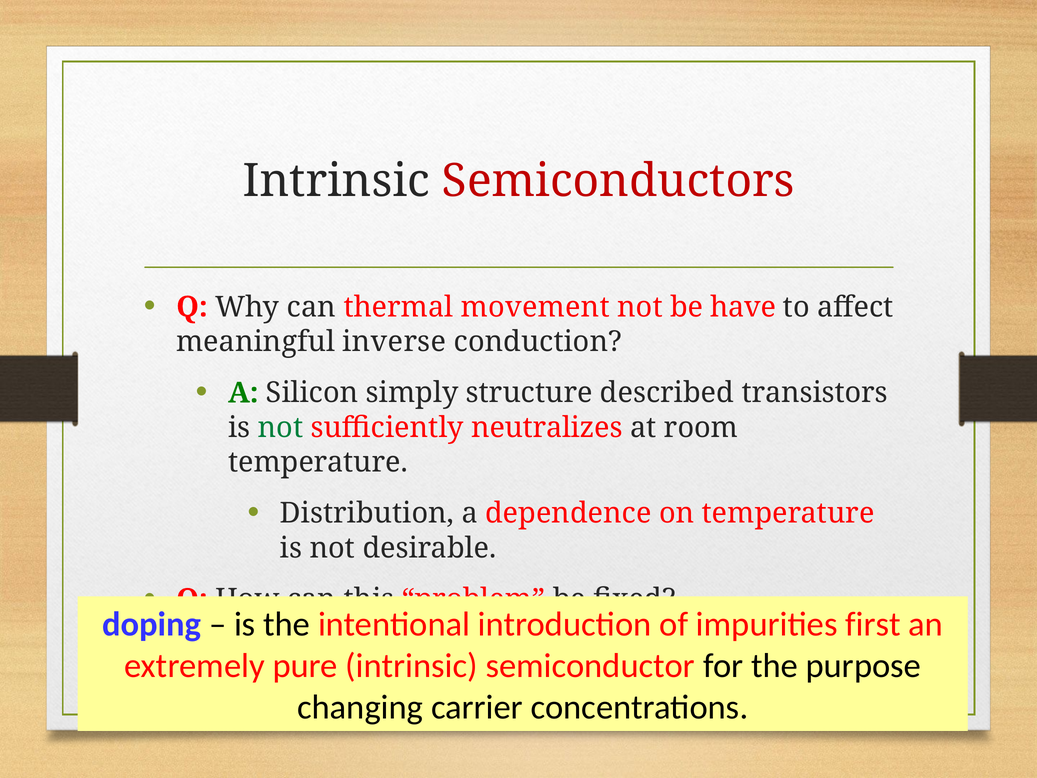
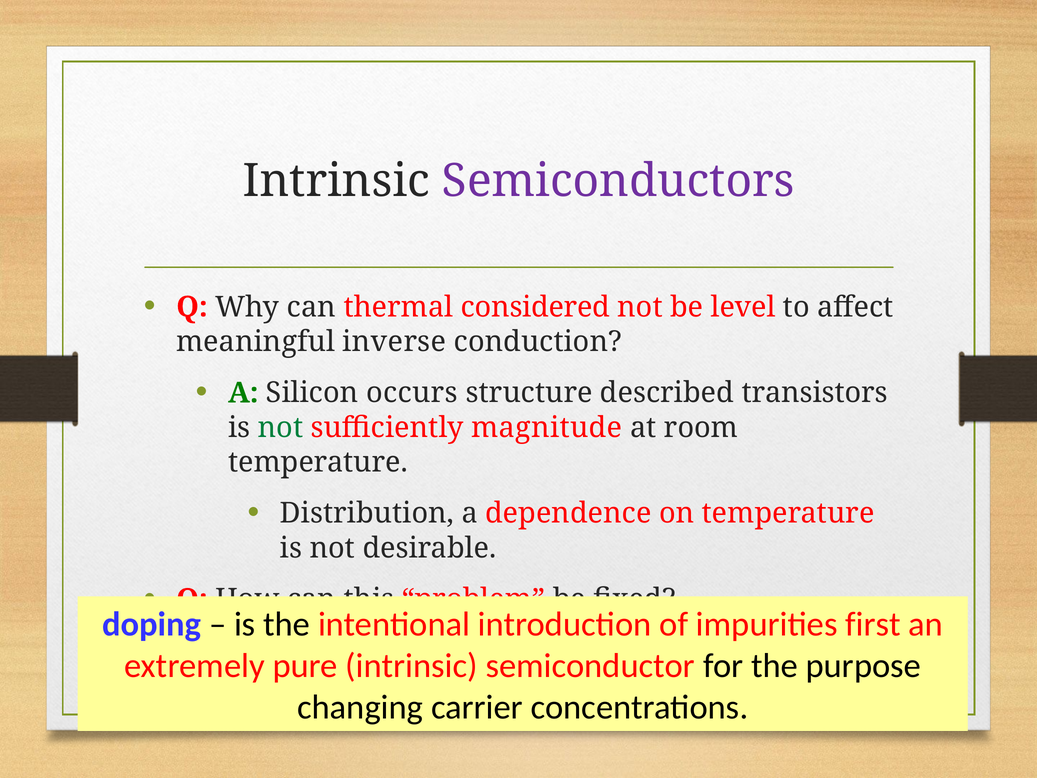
Semiconductors colour: red -> purple
movement: movement -> considered
have: have -> level
simply: simply -> occurs
neutralizes: neutralizes -> magnitude
